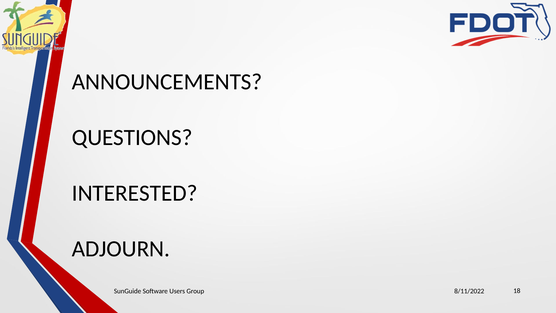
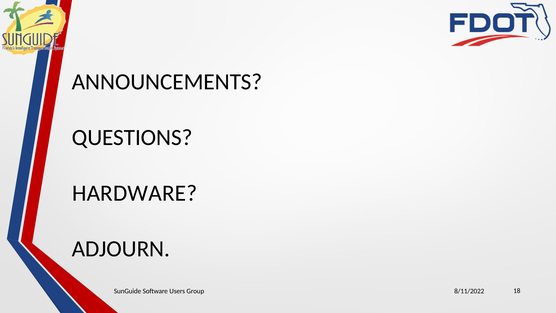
INTERESTED: INTERESTED -> HARDWARE
